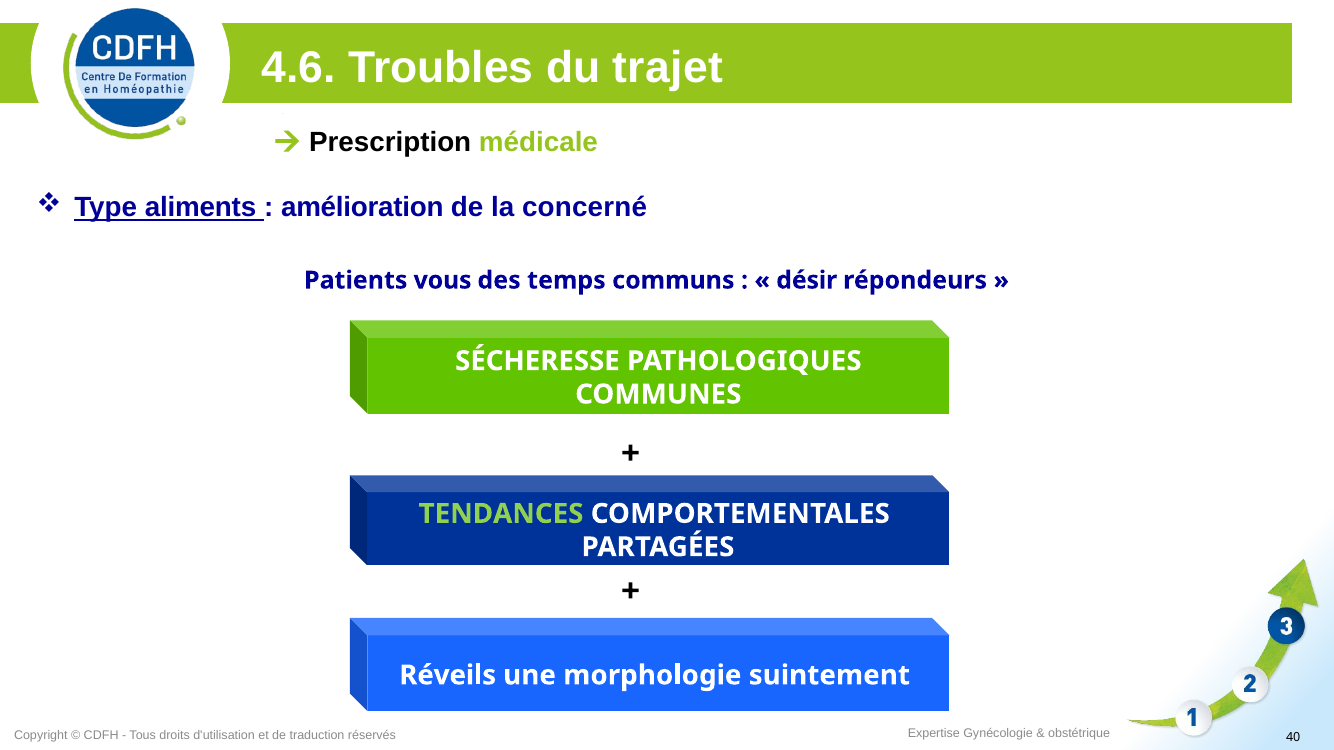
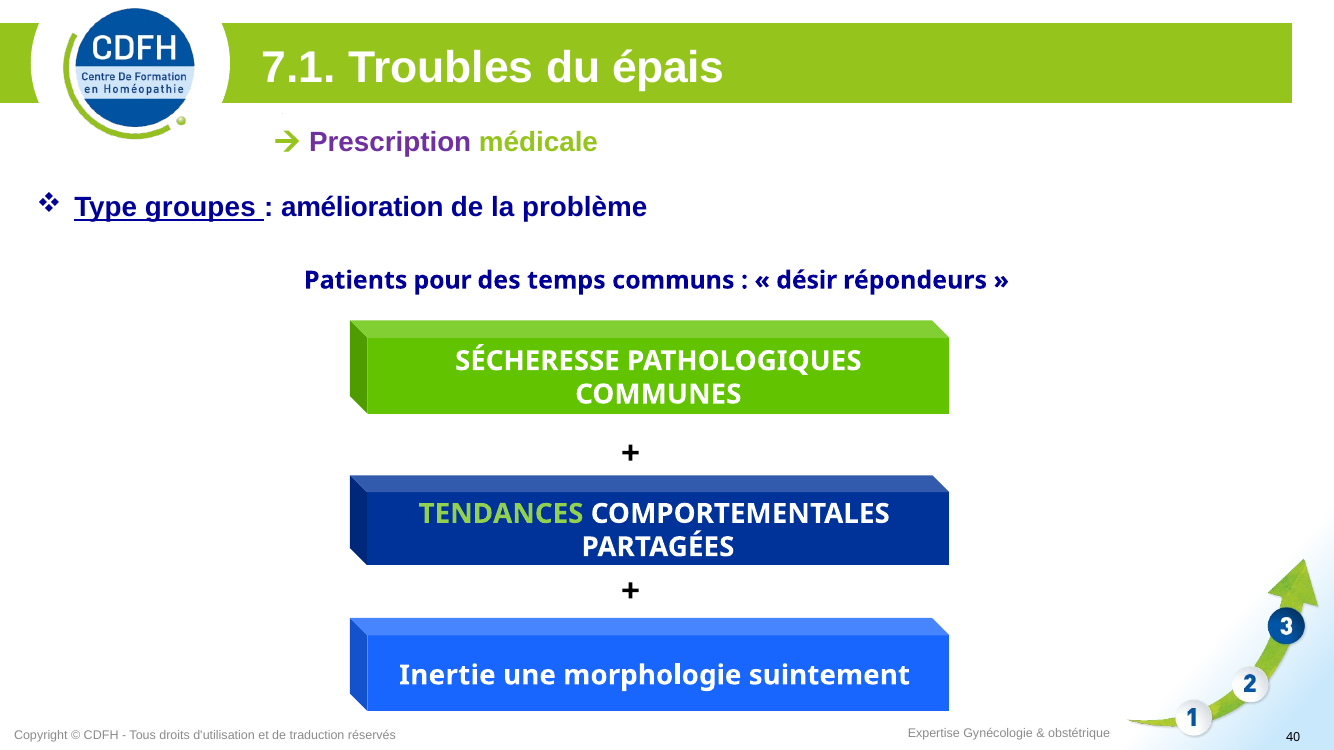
4.6: 4.6 -> 7.1
trajet: trajet -> épais
Prescription colour: black -> purple
aliments: aliments -> groupes
concerné: concerné -> problème
vous: vous -> pour
Réveils: Réveils -> Inertie
